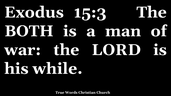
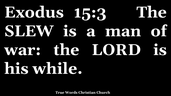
BOTH: BOTH -> SLEW
